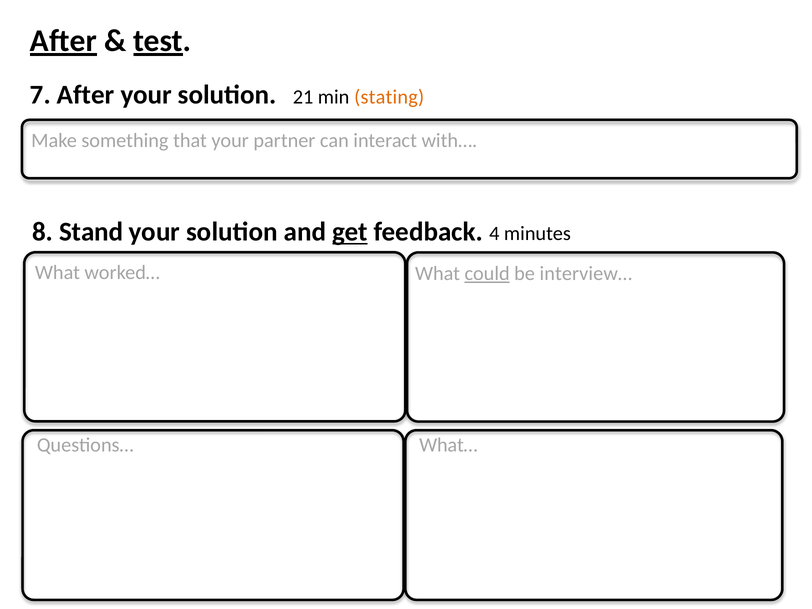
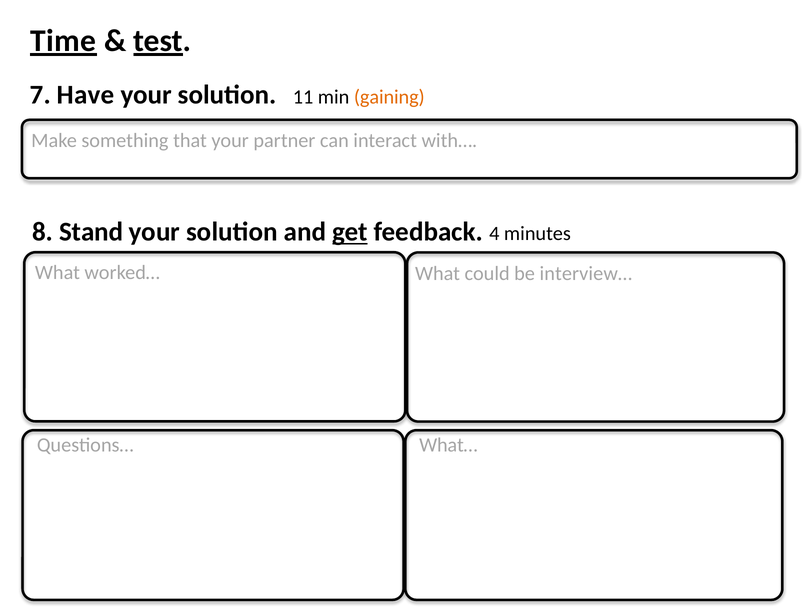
After at (63, 41): After -> Time
7 After: After -> Have
21: 21 -> 11
stating: stating -> gaining
could underline: present -> none
